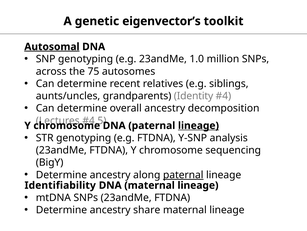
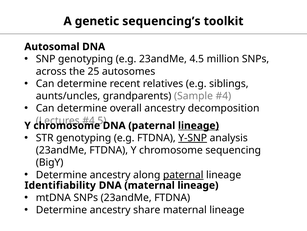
eigenvector’s: eigenvector’s -> sequencing’s
Autosomal underline: present -> none
1.0: 1.0 -> 4.5
75: 75 -> 25
Identity: Identity -> Sample
Y-SNP underline: none -> present
